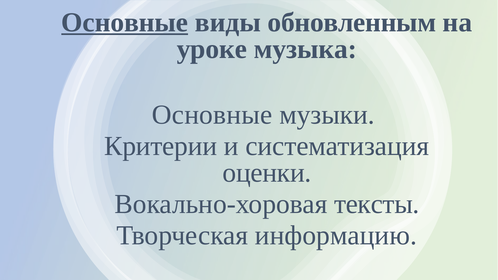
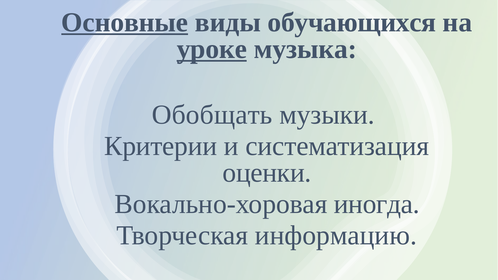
обновленным: обновленным -> обучающихся
уроке underline: none -> present
Основные at (212, 115): Основные -> Обобщать
тексты: тексты -> иногда
